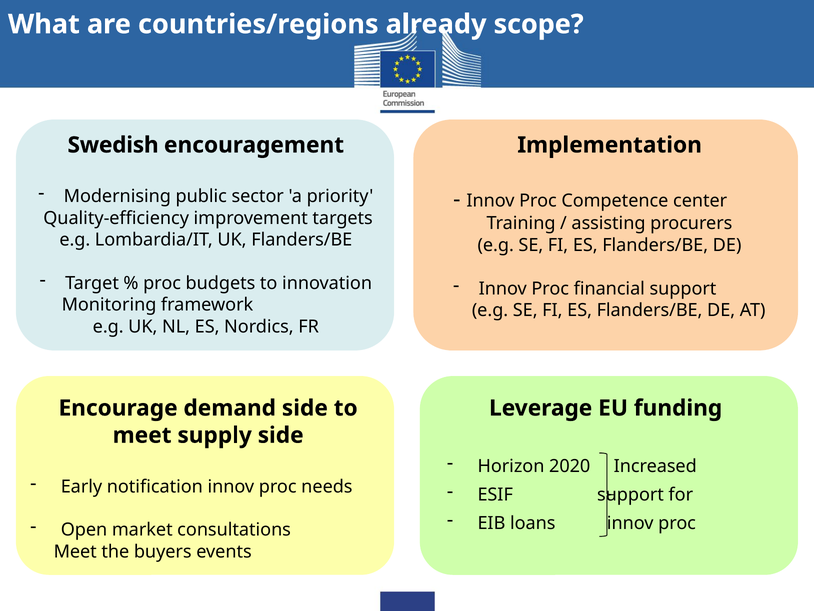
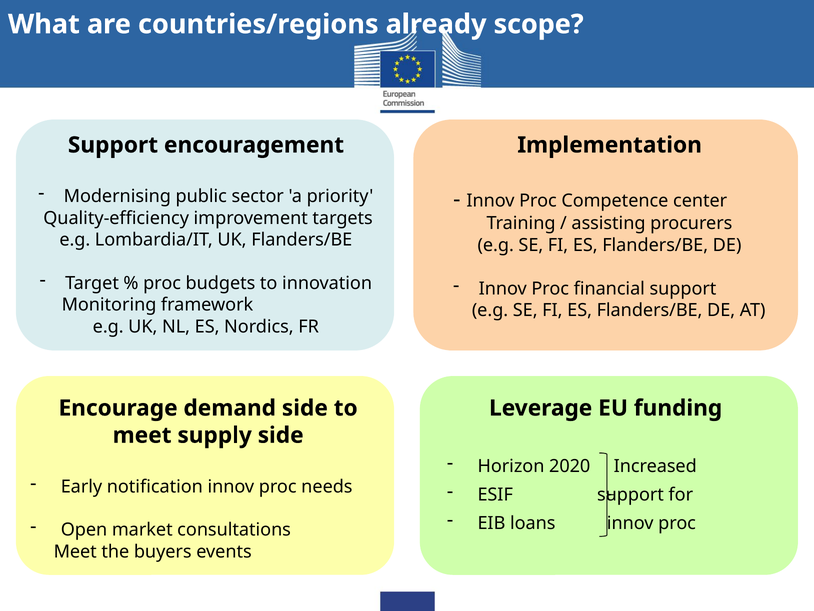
Swedish at (113, 145): Swedish -> Support
